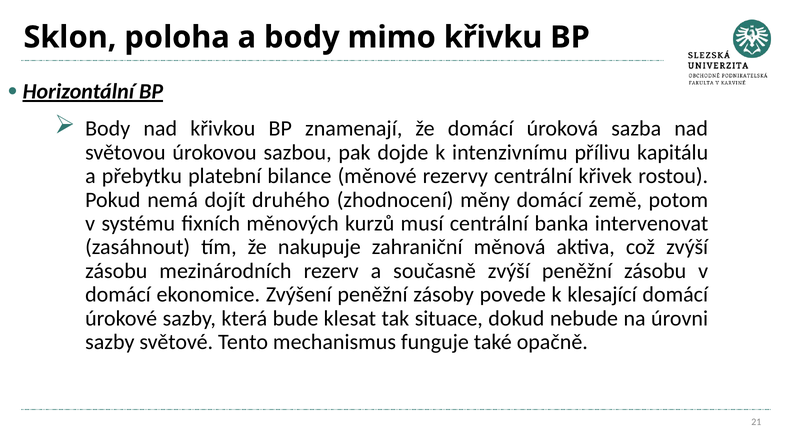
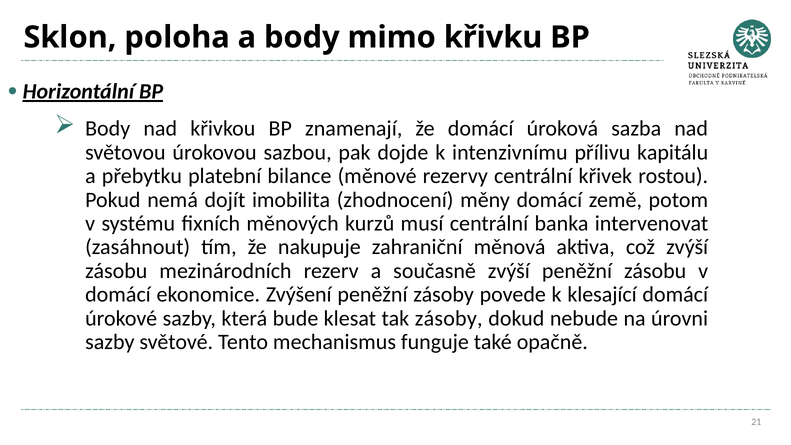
druhého: druhého -> imobilita
tak situace: situace -> zásoby
